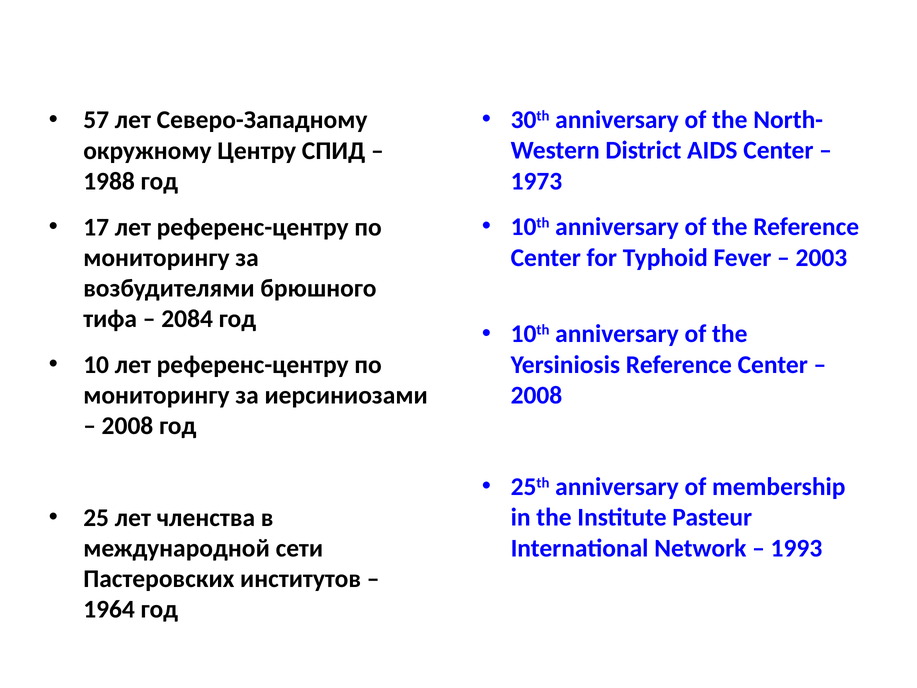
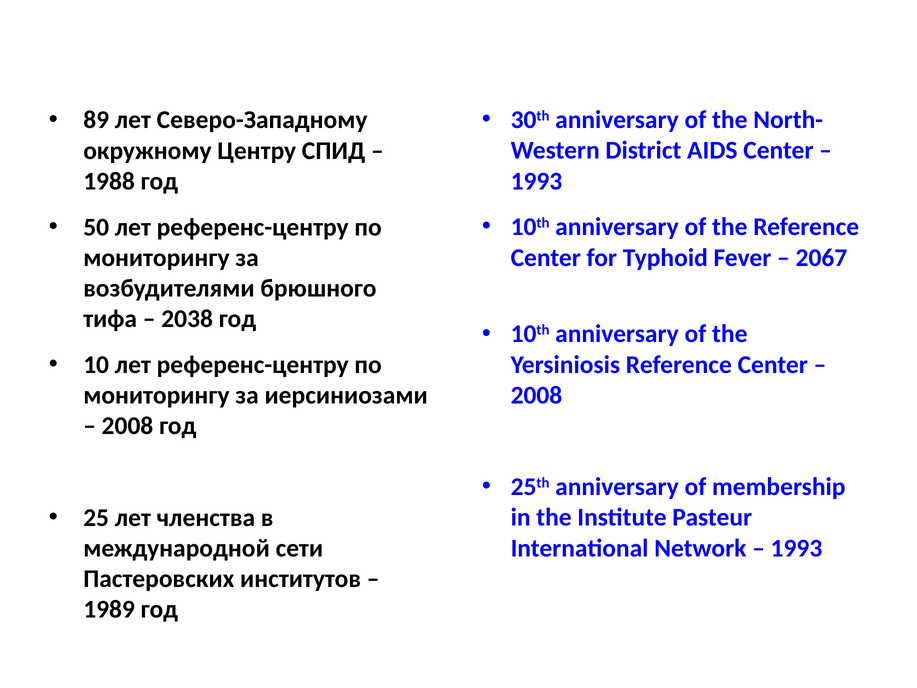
57: 57 -> 89
1973 at (536, 181): 1973 -> 1993
17: 17 -> 50
2003: 2003 -> 2067
2084: 2084 -> 2038
1964: 1964 -> 1989
